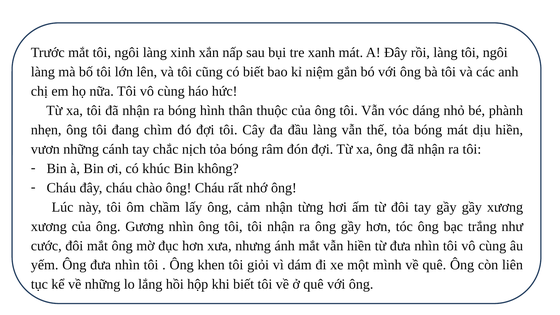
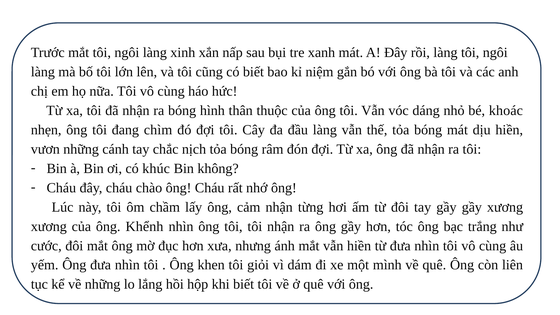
phành: phành -> khoác
Gương: Gương -> Khểnh
